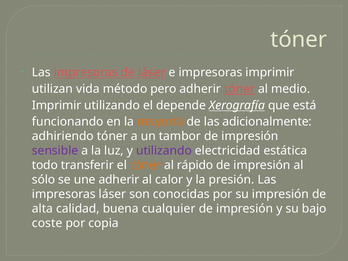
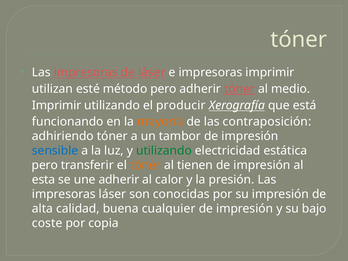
vida: vida -> esté
depende: depende -> producir
adicionalmente: adicionalmente -> contraposición
sensible colour: purple -> blue
utilizando at (164, 151) colour: purple -> green
todo at (45, 165): todo -> pero
rápido: rápido -> tienen
sólo: sólo -> esta
